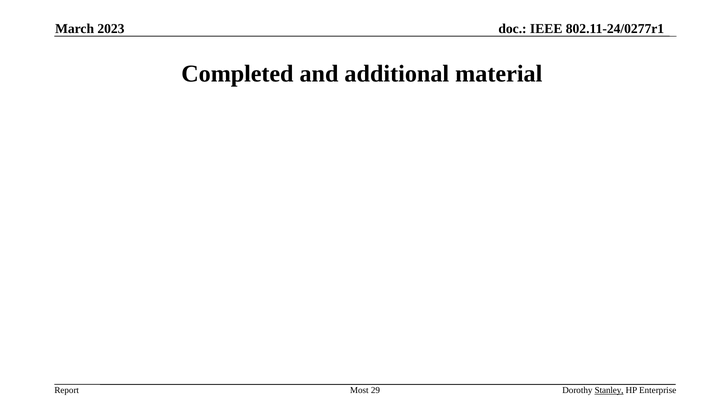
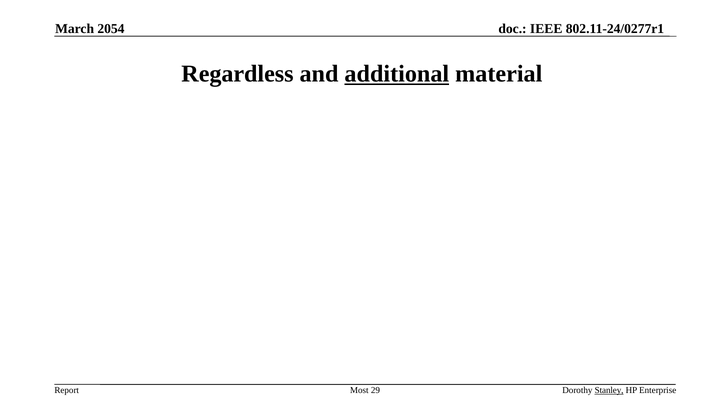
2023: 2023 -> 2054
Completed: Completed -> Regardless
additional underline: none -> present
